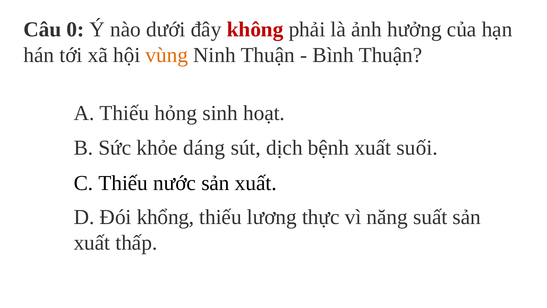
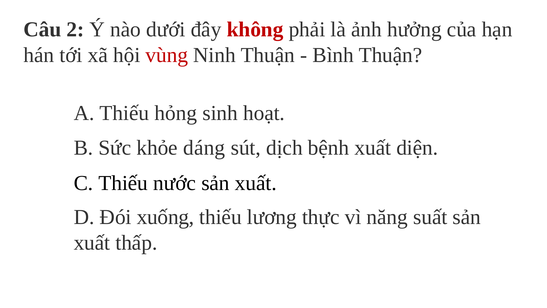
0: 0 -> 2
vùng colour: orange -> red
suối: suối -> diện
khổng: khổng -> xuống
